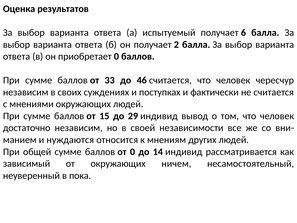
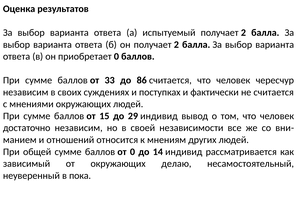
испытуемый получает 6: 6 -> 2
46: 46 -> 86
нуждаются: нуждаются -> отношений
ничем: ничем -> делаю
